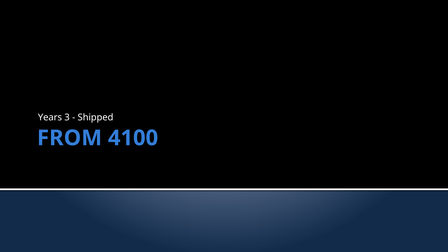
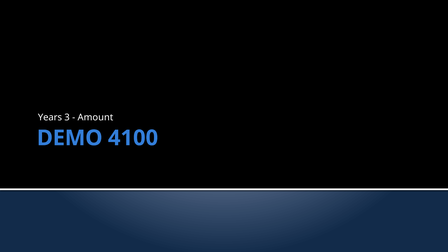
Shipped: Shipped -> Amount
FROM: FROM -> DEMO
